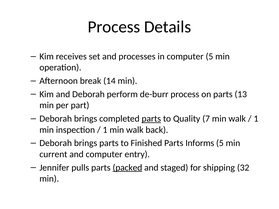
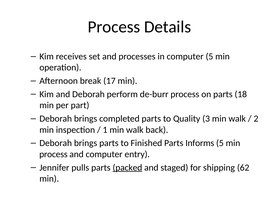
14: 14 -> 17
13: 13 -> 18
parts at (151, 119) underline: present -> none
7: 7 -> 3
1 at (256, 119): 1 -> 2
current at (53, 154): current -> process
32: 32 -> 62
